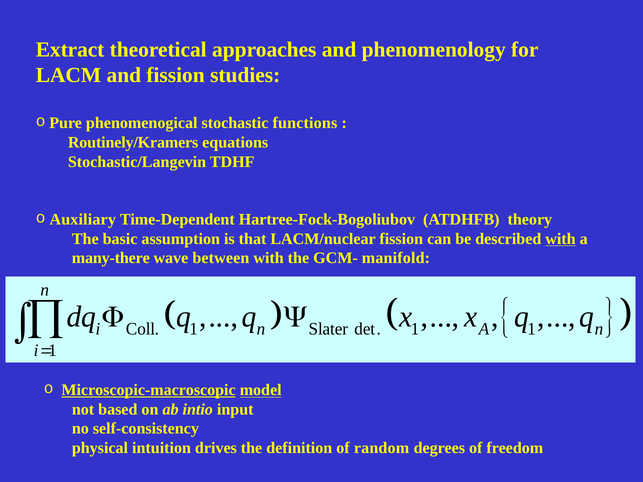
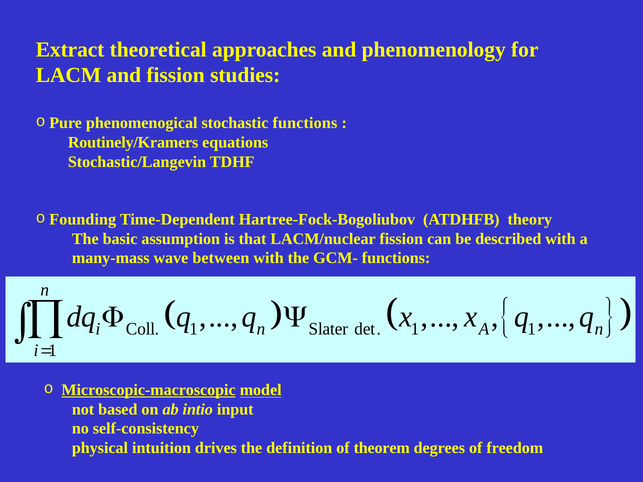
Auxiliary: Auxiliary -> Founding
with at (560, 239) underline: present -> none
many-there: many-there -> many-mass
GCM- manifold: manifold -> functions
random: random -> theorem
